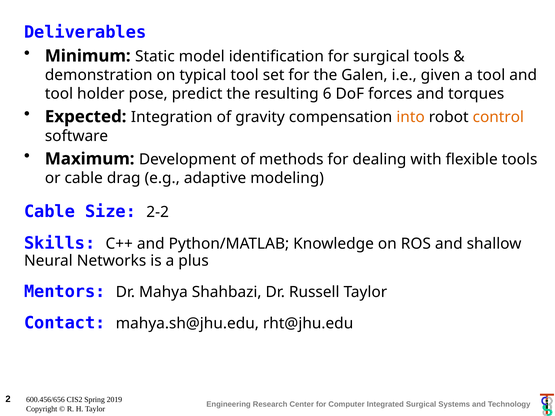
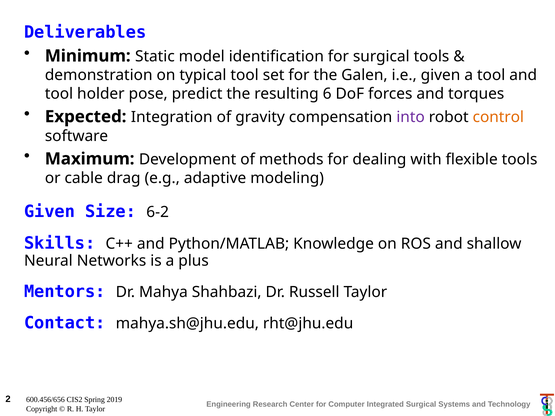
into colour: orange -> purple
Cable at (50, 212): Cable -> Given
2-2: 2-2 -> 6-2
